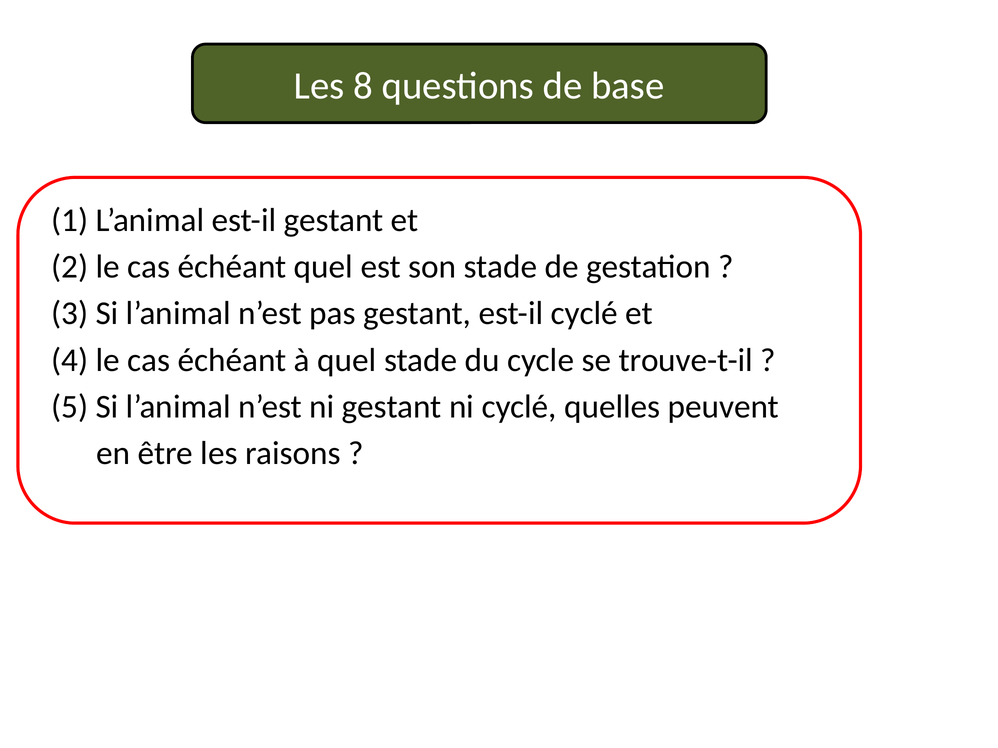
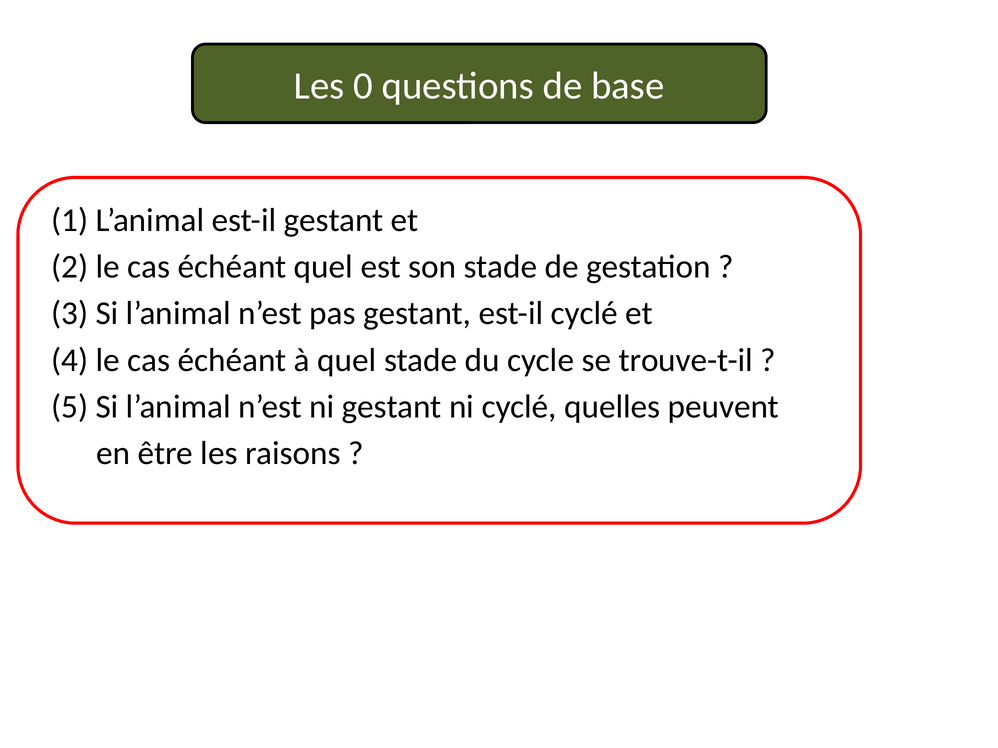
8: 8 -> 0
